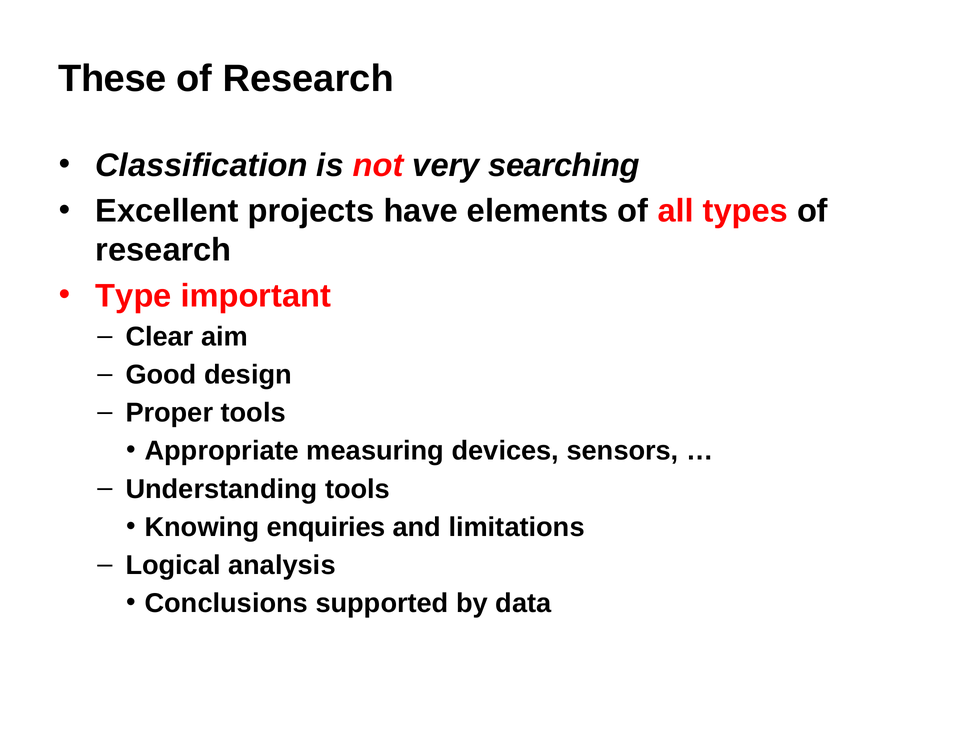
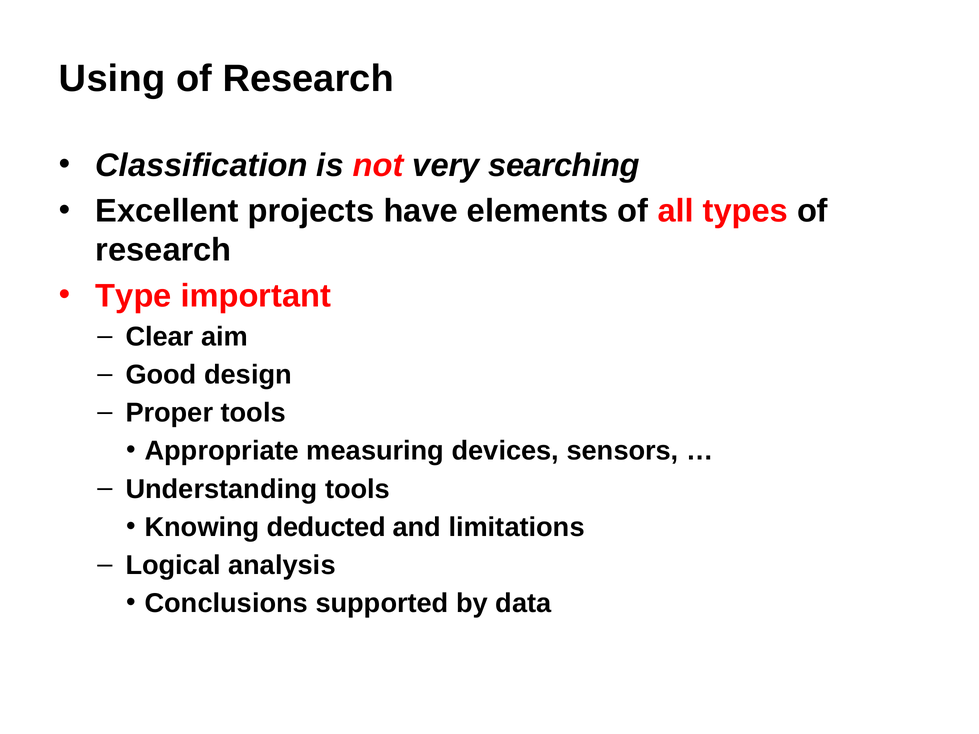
These: These -> Using
enquiries: enquiries -> deducted
